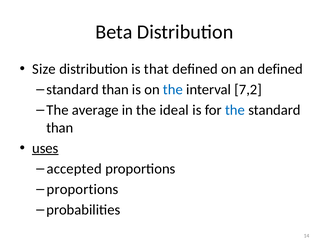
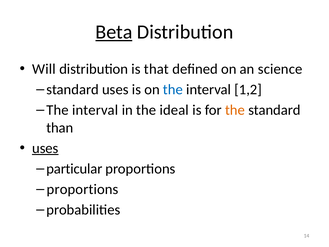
Beta underline: none -> present
Size: Size -> Will
an defined: defined -> science
than at (115, 90): than -> uses
7,2: 7,2 -> 1,2
average at (95, 110): average -> interval
the at (235, 110) colour: blue -> orange
accepted: accepted -> particular
